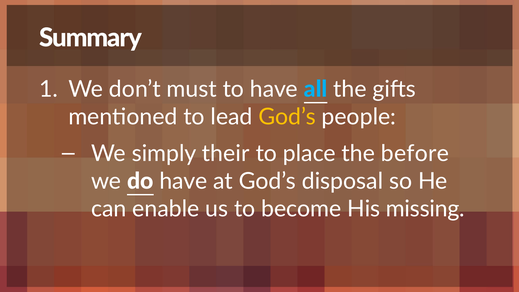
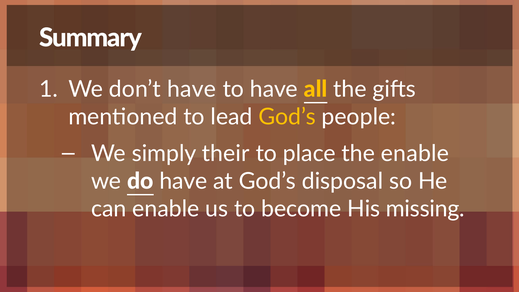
don’t must: must -> have
all colour: light blue -> yellow
the before: before -> enable
